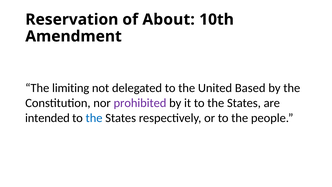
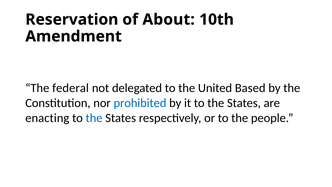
limiting: limiting -> federal
prohibited colour: purple -> blue
intended: intended -> enacting
